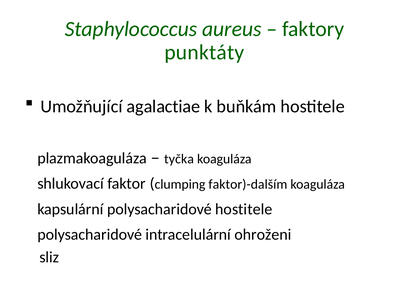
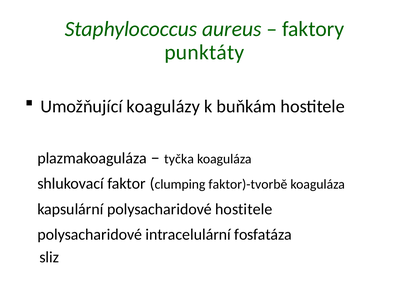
agalactiae: agalactiae -> koagulázy
faktor)-dalším: faktor)-dalším -> faktor)-tvorbě
ohroženi: ohroženi -> fosfatáza
